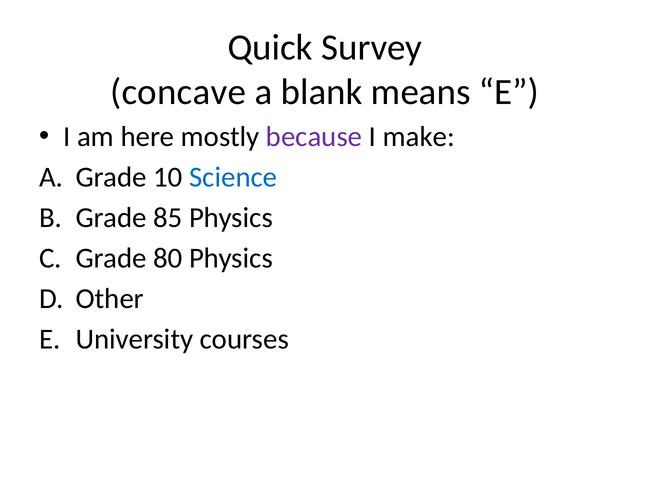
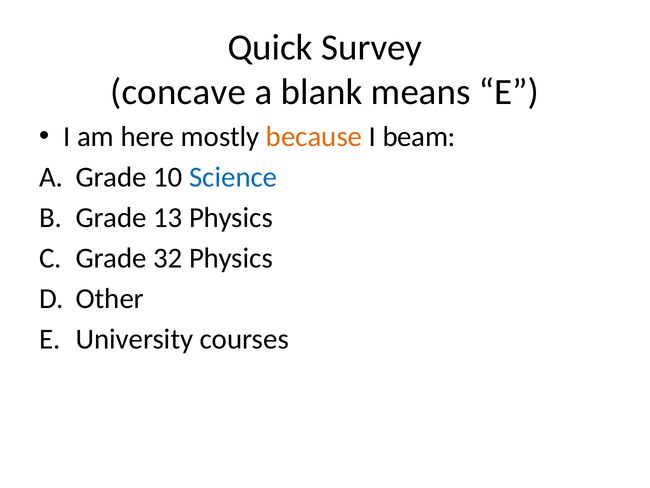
because colour: purple -> orange
make: make -> beam
85: 85 -> 13
80: 80 -> 32
